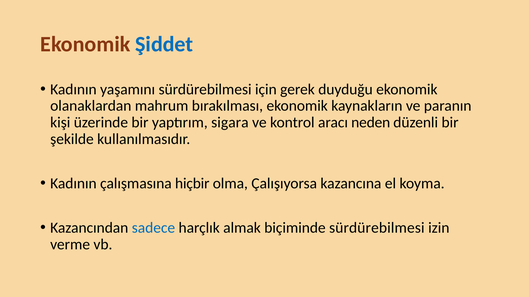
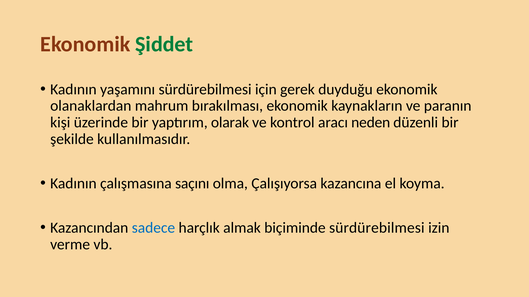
Şiddet colour: blue -> green
sigara: sigara -> olarak
hiçbir: hiçbir -> saçını
